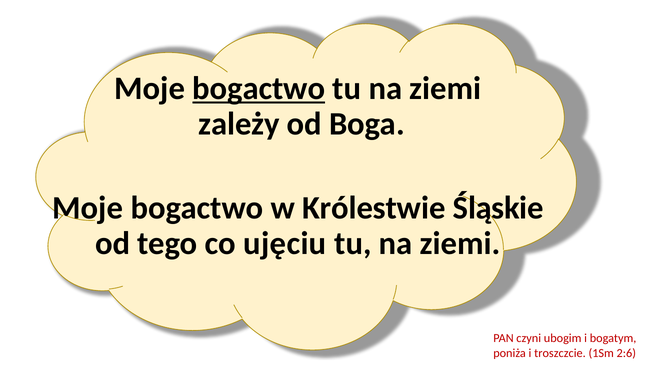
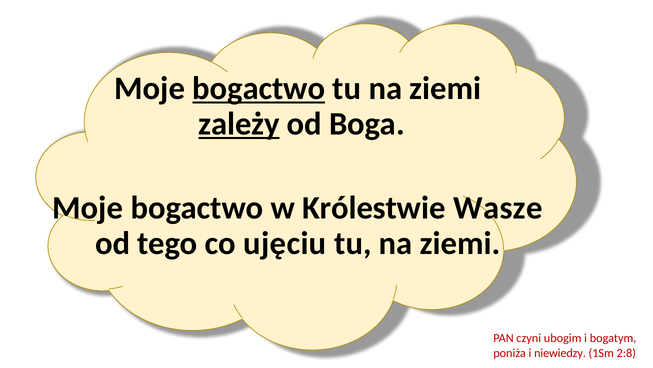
zależy underline: none -> present
Śląskie: Śląskie -> Wasze
troszczcie: troszczcie -> niewiedzy
2:6: 2:6 -> 2:8
